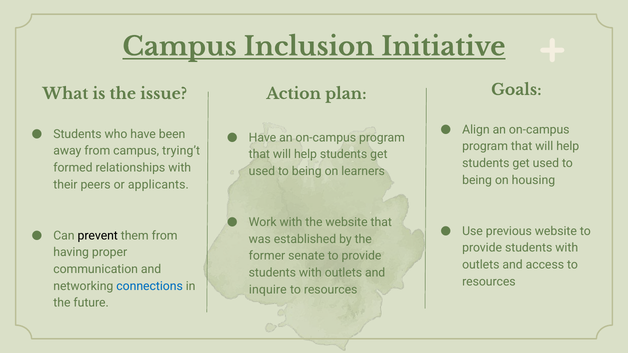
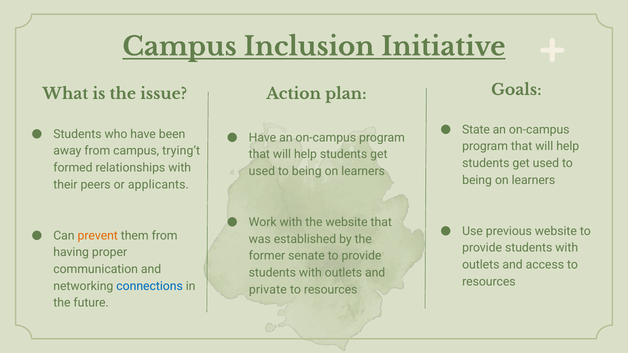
Align: Align -> State
housing at (533, 180): housing -> learners
prevent colour: black -> orange
inquire: inquire -> private
